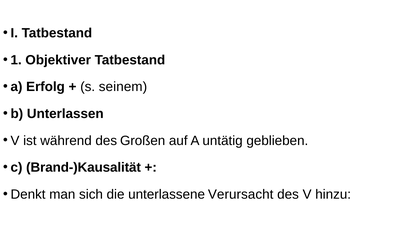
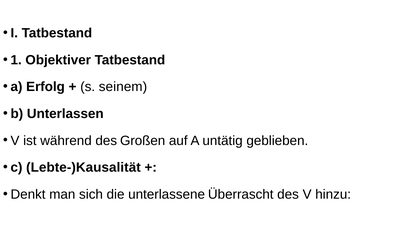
Brand-)Kausalität: Brand-)Kausalität -> Lebte-)Kausalität
Verursacht: Verursacht -> Überrascht
